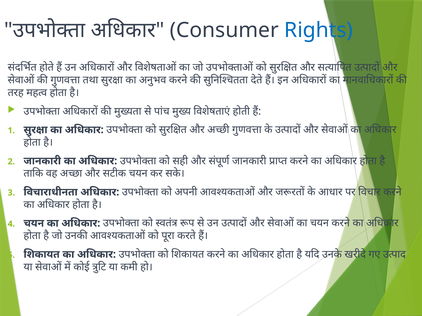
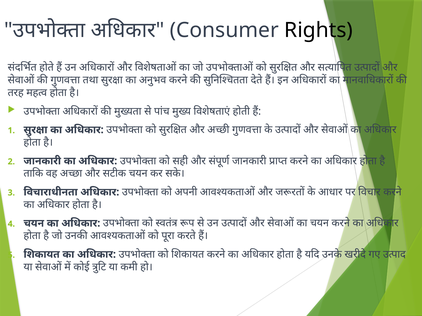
Rights colour: blue -> black
